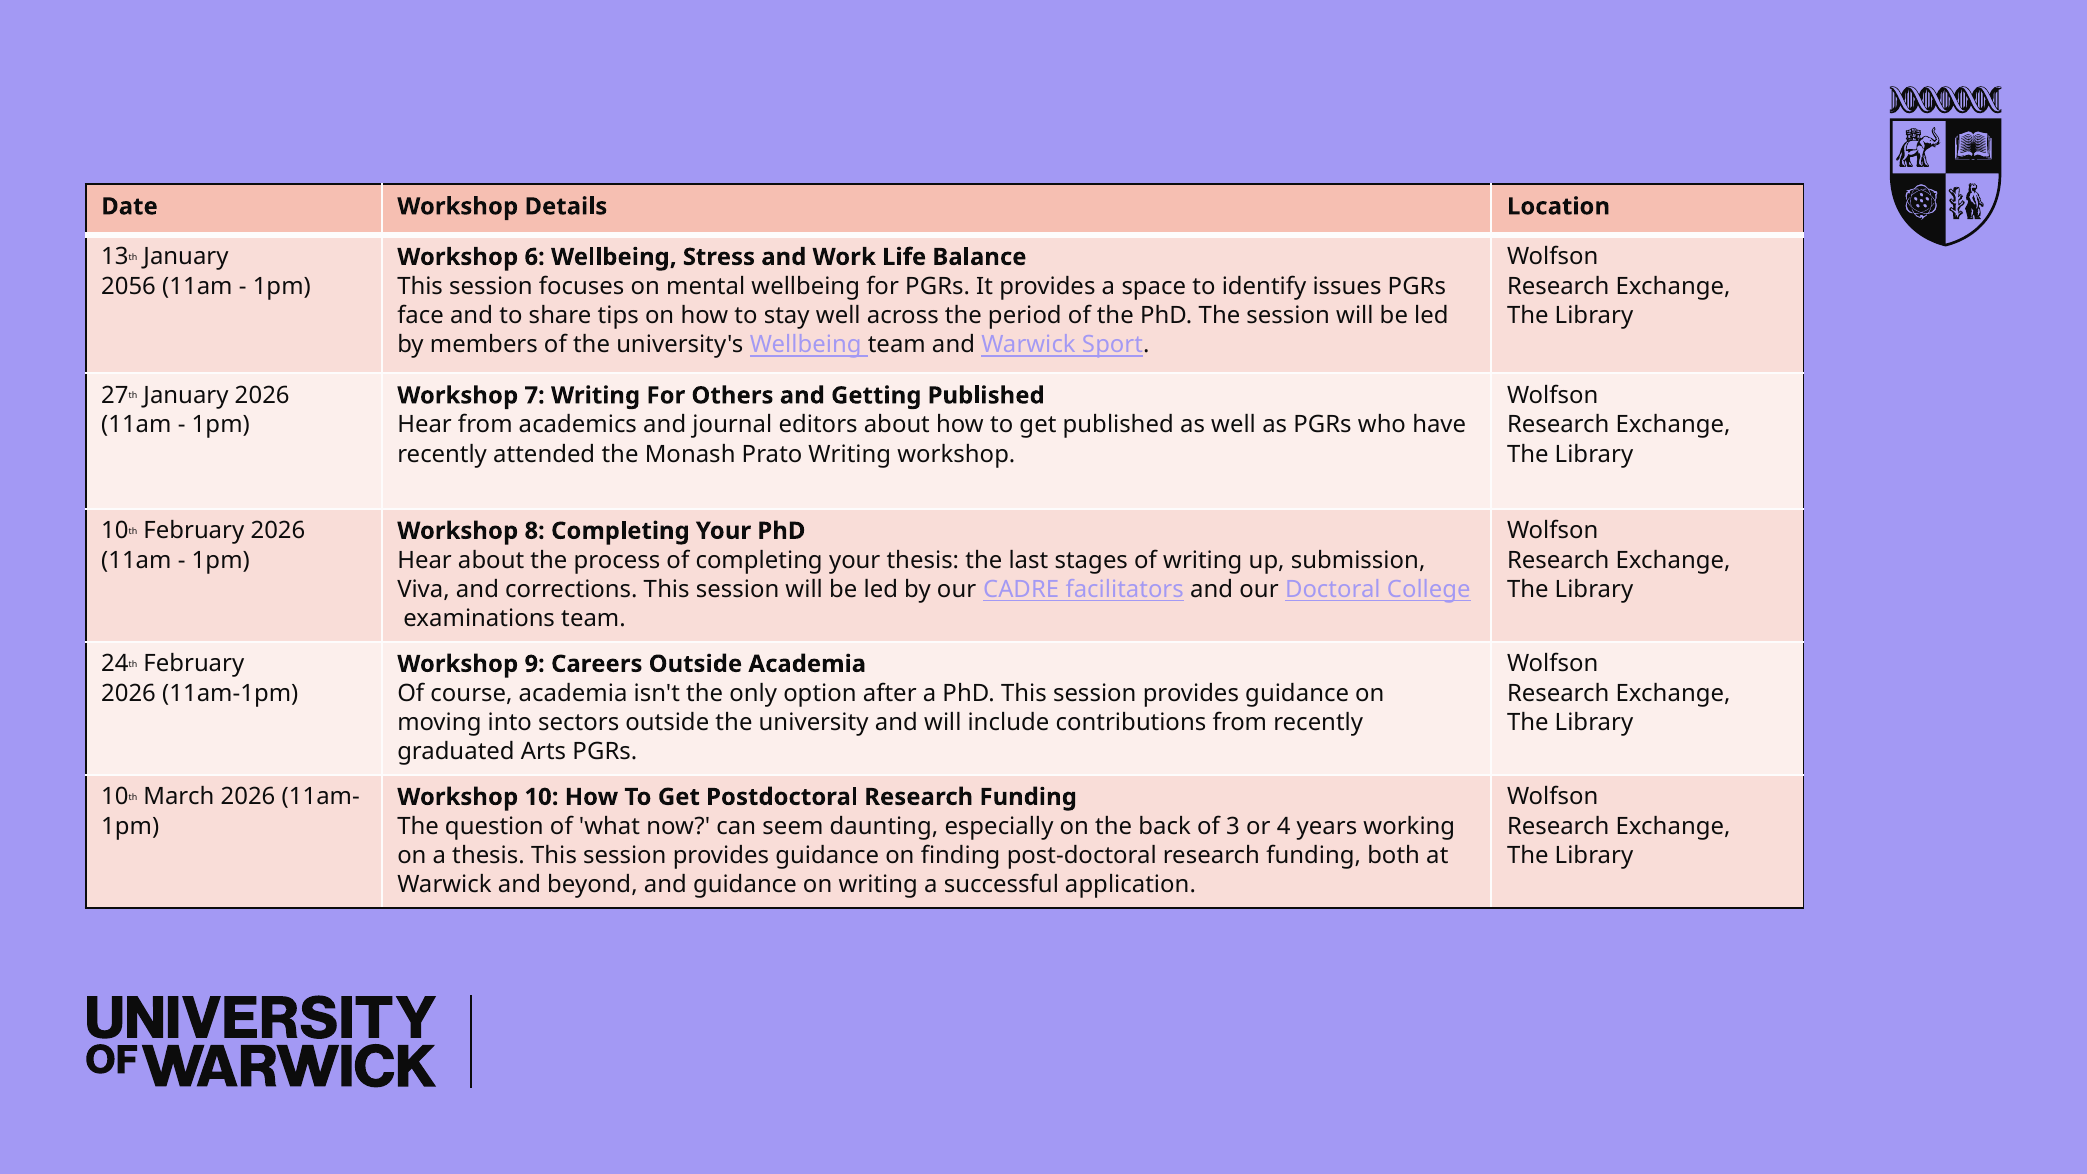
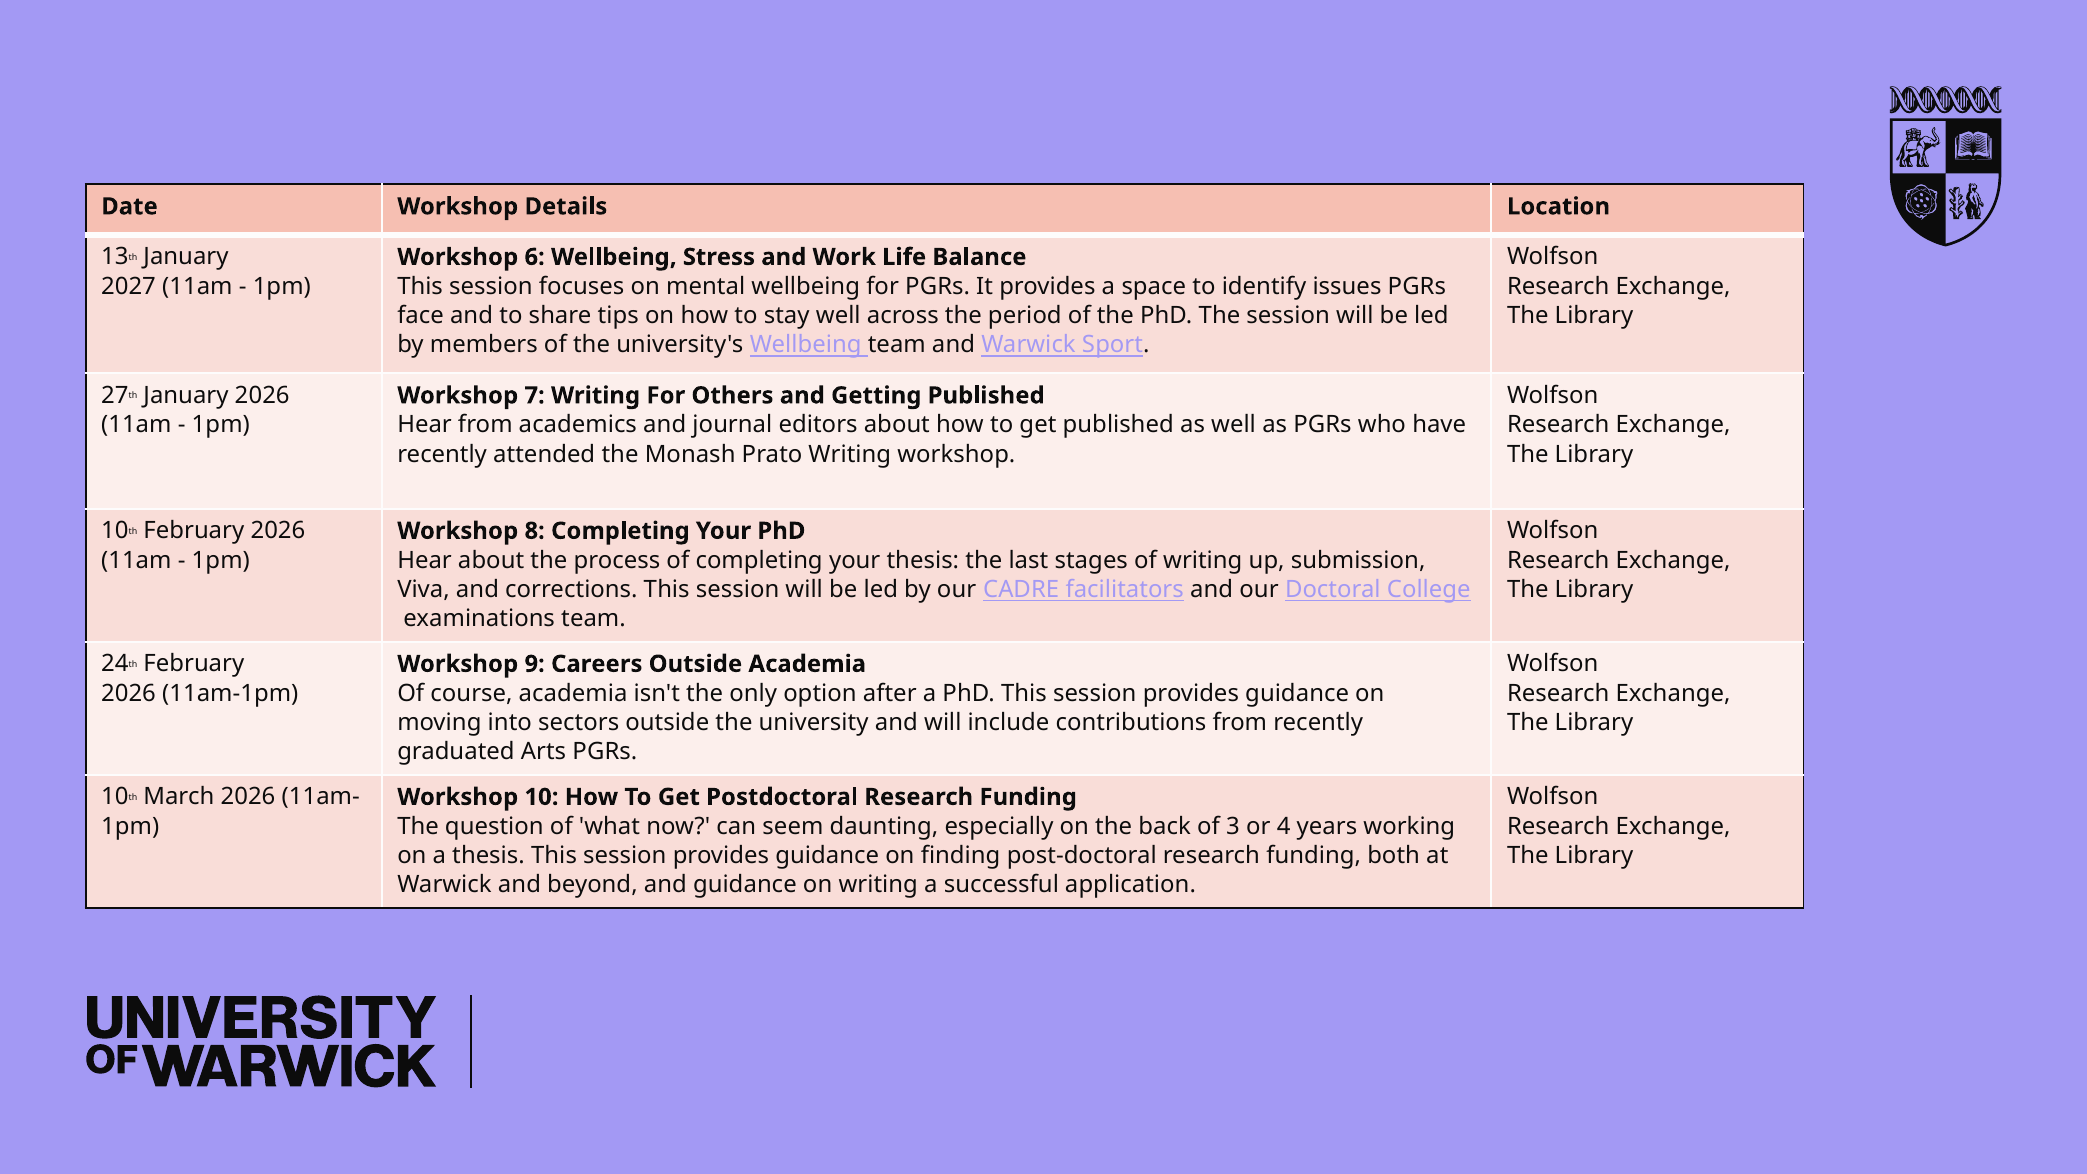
2056: 2056 -> 2027
